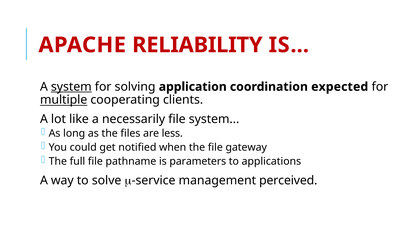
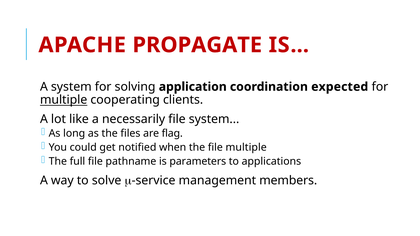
RELIABILITY: RELIABILITY -> PROPAGATE
system at (71, 87) underline: present -> none
less: less -> flag
file gateway: gateway -> multiple
perceived: perceived -> members
